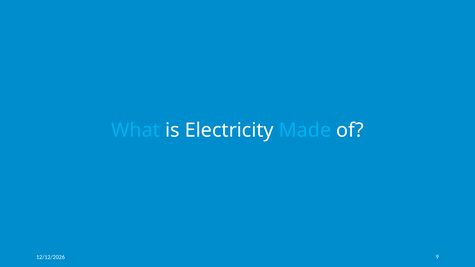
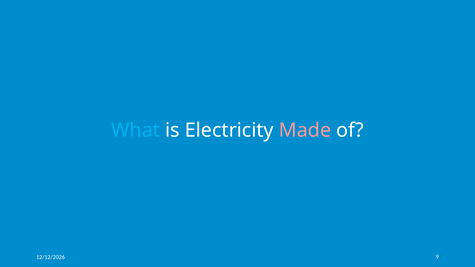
Made colour: light blue -> pink
